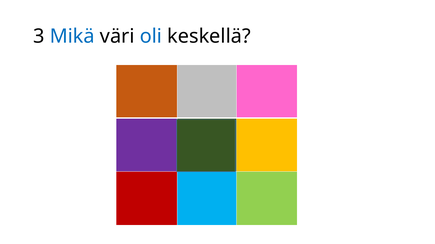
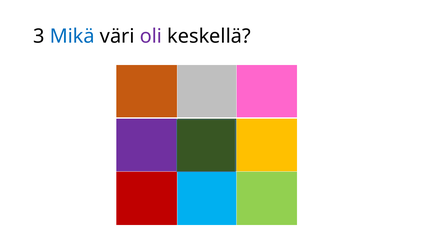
oli colour: blue -> purple
